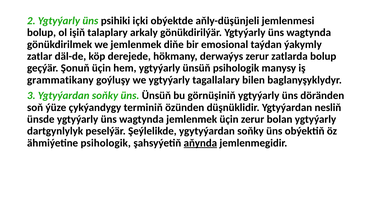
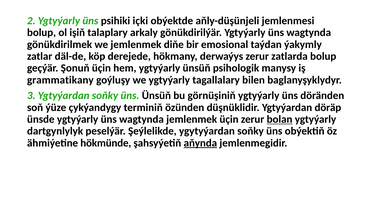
nesliň: nesliň -> döräp
bolan underline: none -> present
ähmiýetine psihologik: psihologik -> hökmünde
